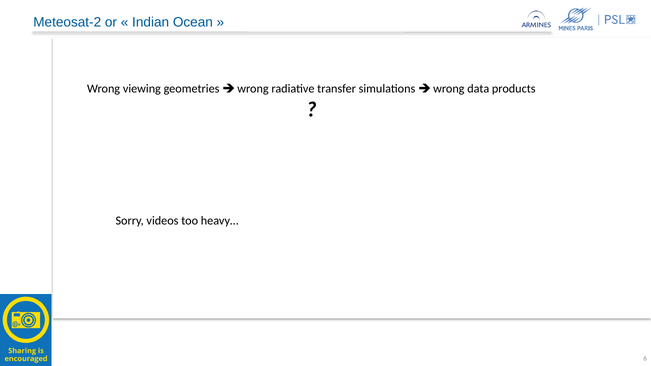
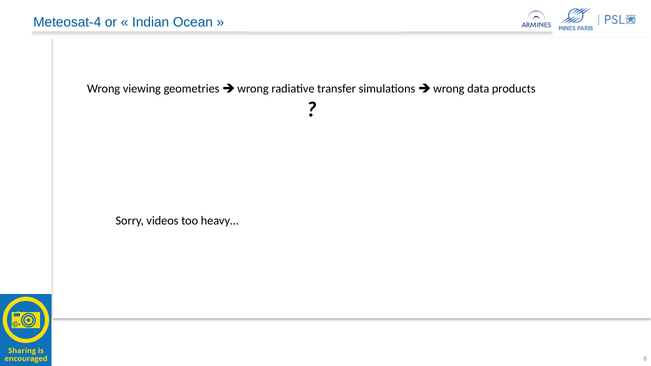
Meteosat-2: Meteosat-2 -> Meteosat-4
